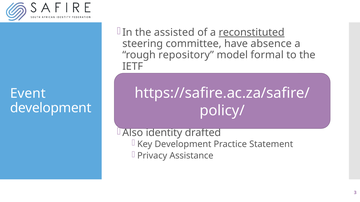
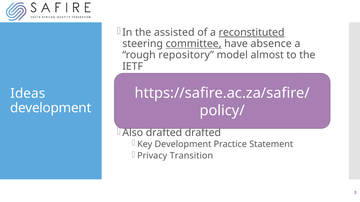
committee underline: none -> present
formal: formal -> almost
Event: Event -> Ideas
Also identity: identity -> drafted
Assistance: Assistance -> Transition
